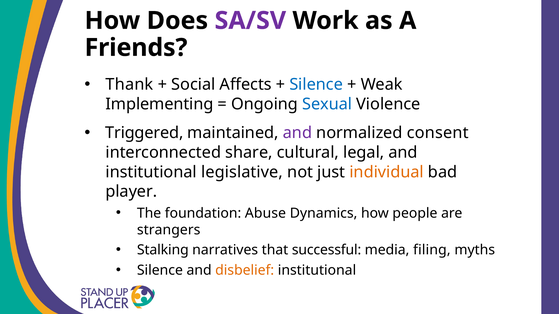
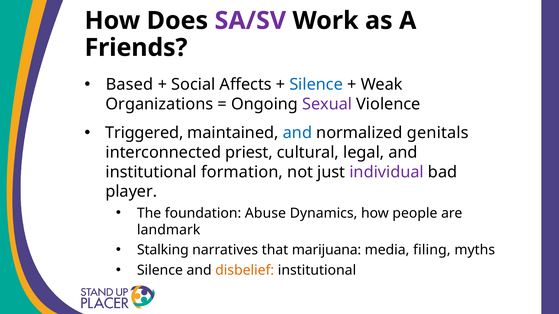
Thank: Thank -> Based
Implementing: Implementing -> Organizations
Sexual colour: blue -> purple
and at (297, 133) colour: purple -> blue
consent: consent -> genitals
share: share -> priest
legislative: legislative -> formation
individual colour: orange -> purple
strangers: strangers -> landmark
successful: successful -> marijuana
